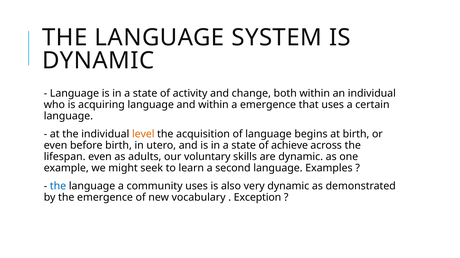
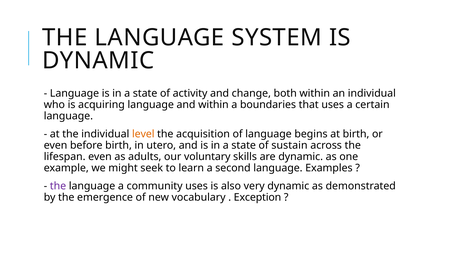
a emergence: emergence -> boundaries
achieve: achieve -> sustain
the at (58, 187) colour: blue -> purple
